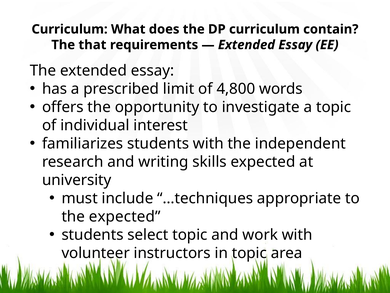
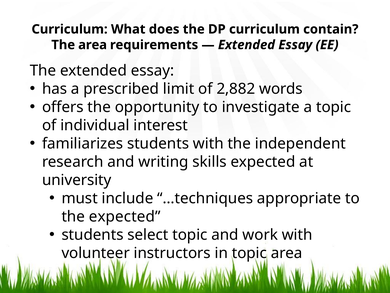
The that: that -> area
4,800: 4,800 -> 2,882
